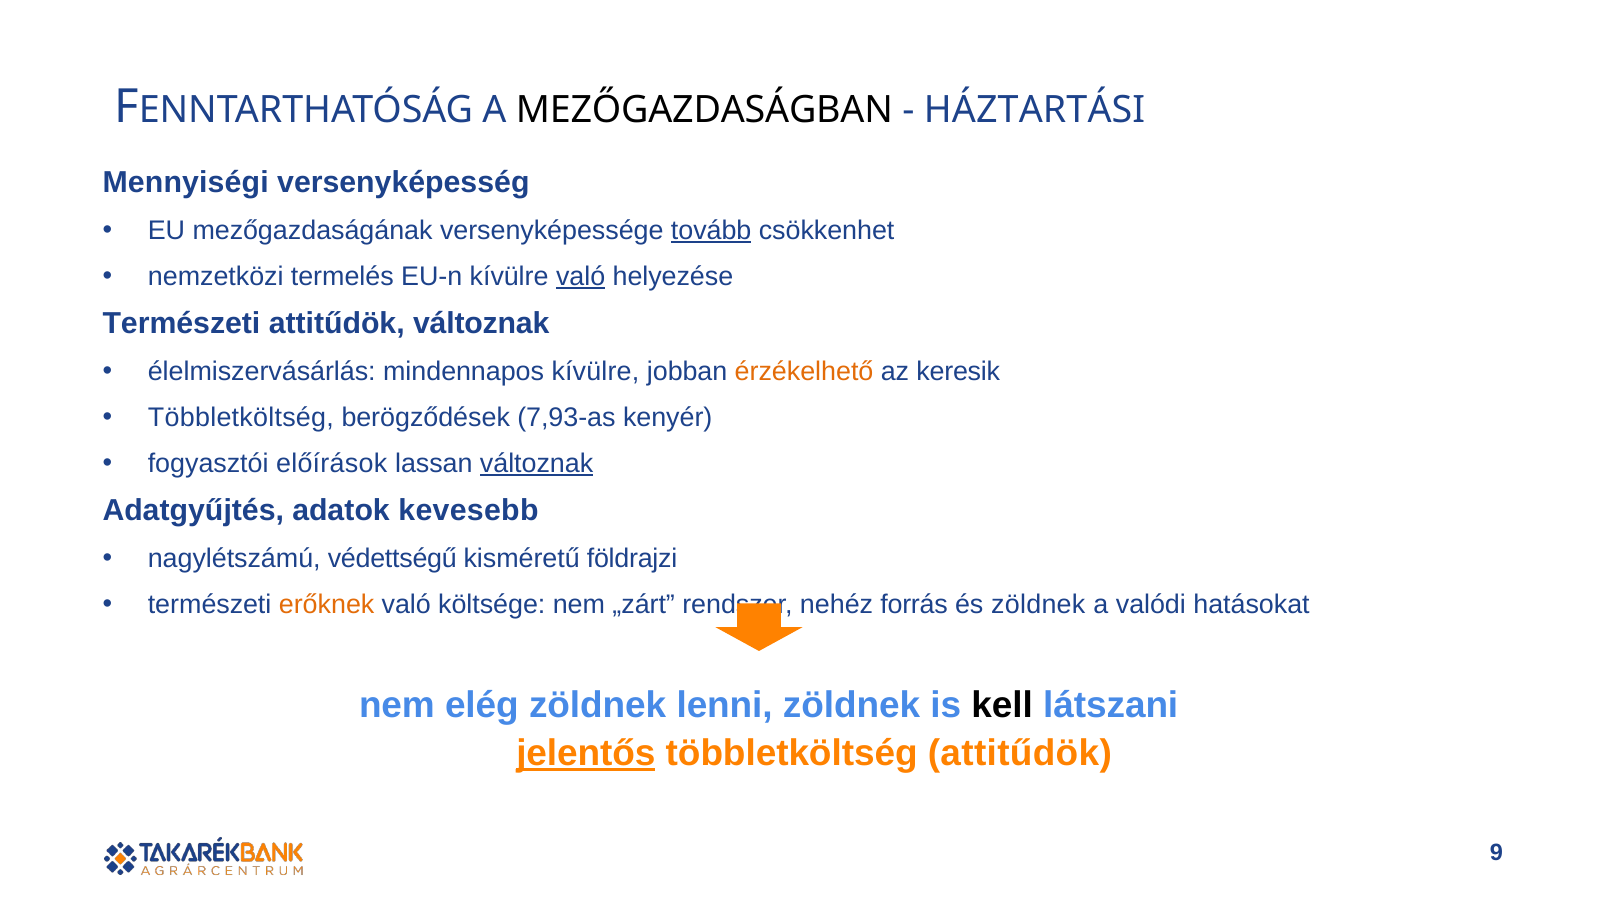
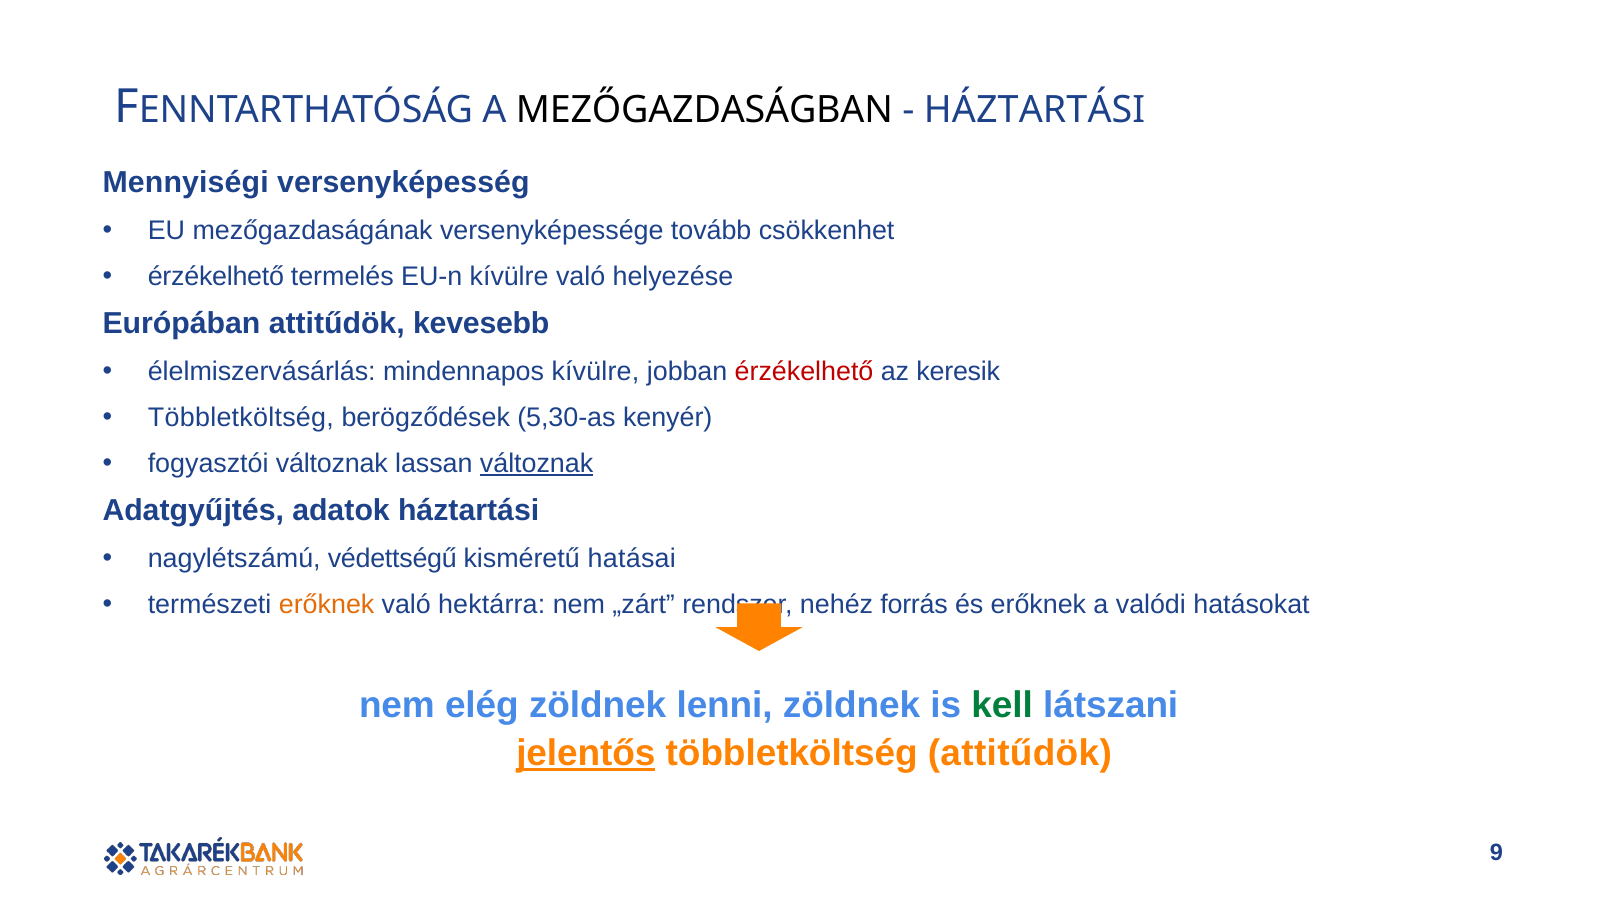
tovább underline: present -> none
nemzetközi at (216, 276): nemzetközi -> érzékelhető
való at (581, 276) underline: present -> none
Természeti at (181, 324): Természeti -> Európában
attitűdök változnak: változnak -> kevesebb
érzékelhető at (804, 372) colour: orange -> red
7,93-as: 7,93-as -> 5,30-as
fogyasztói előírások: előírások -> változnak
adatok kevesebb: kevesebb -> háztartási
földrajzi: földrajzi -> hatásai
költsége: költsége -> hektárra
és zöldnek: zöldnek -> erőknek
kell colour: black -> green
